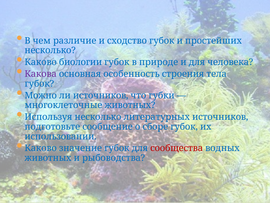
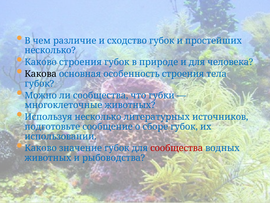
Каково биологии: биологии -> строения
Какова colour: purple -> black
ли источников: источников -> сообщества
